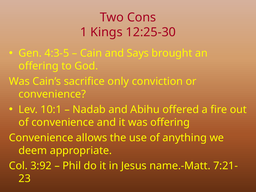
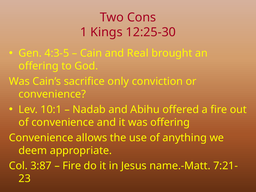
Says: Says -> Real
3:92: 3:92 -> 3:87
Phil at (72, 166): Phil -> Fire
